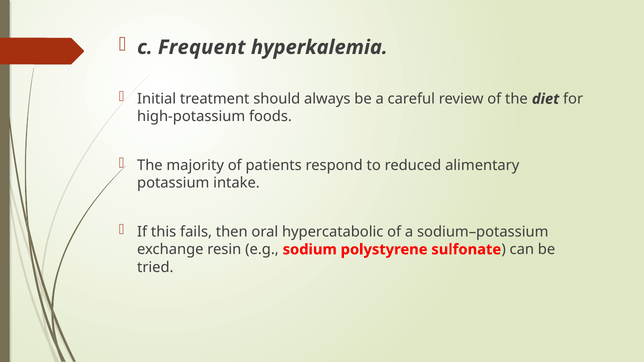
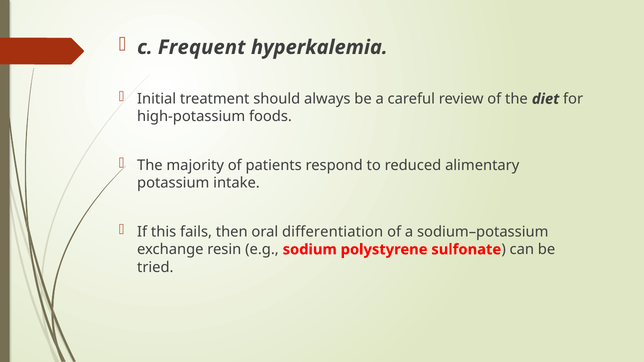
hypercatabolic: hypercatabolic -> differentiation
